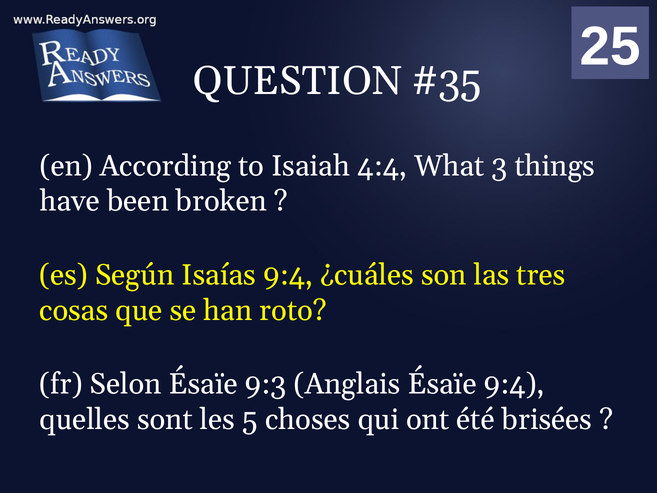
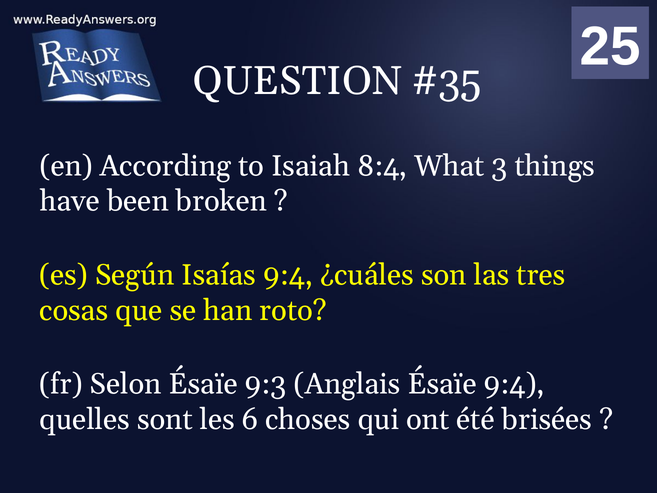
4:4: 4:4 -> 8:4
5: 5 -> 6
